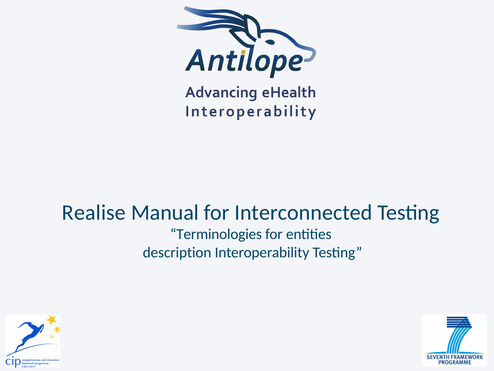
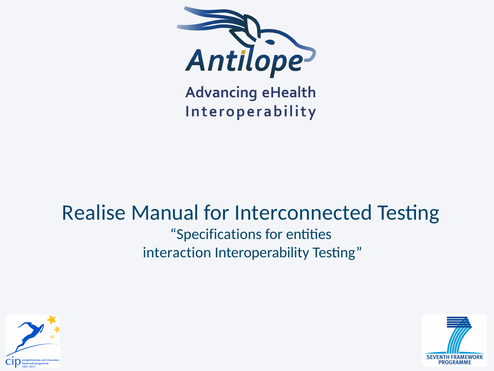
Terminologies: Terminologies -> Specifications
description: description -> interaction
